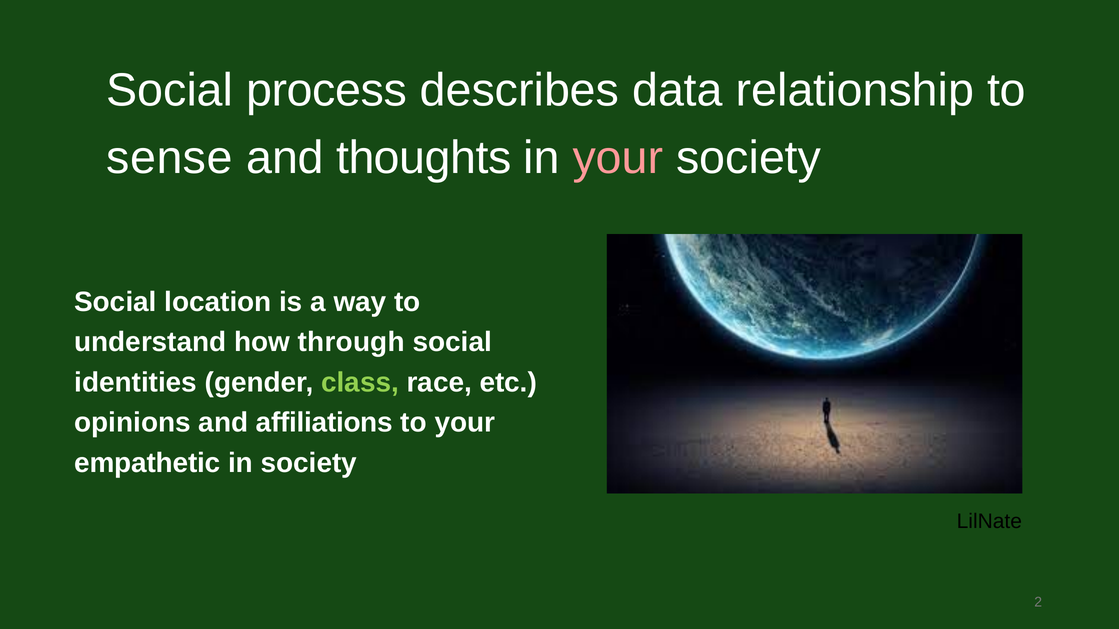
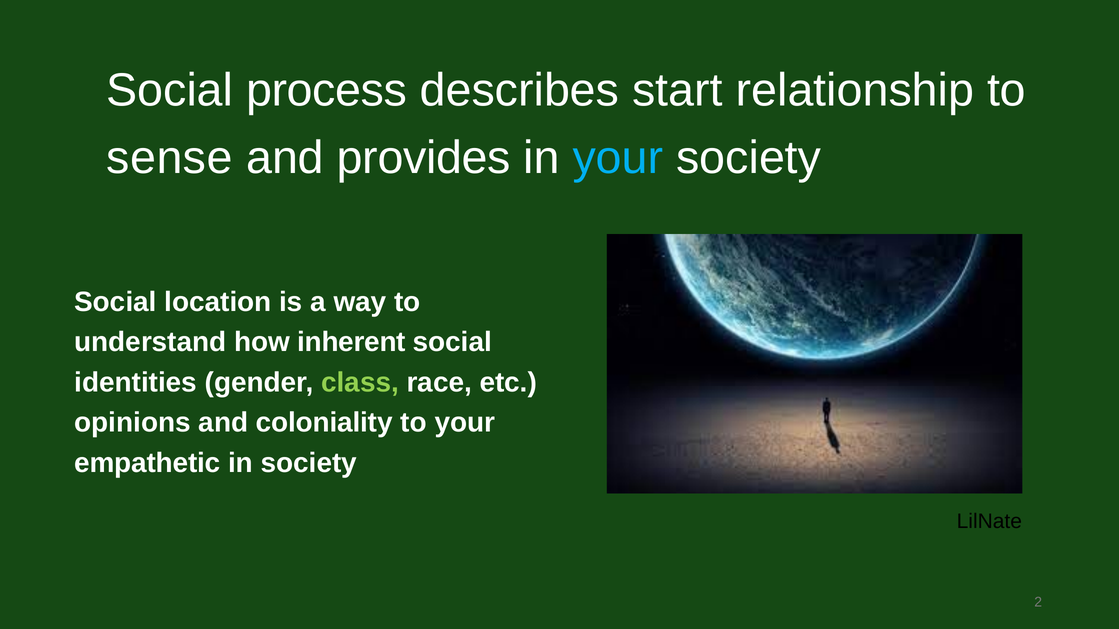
data: data -> start
thoughts: thoughts -> provides
your at (618, 158) colour: pink -> light blue
through: through -> inherent
affiliations: affiliations -> coloniality
